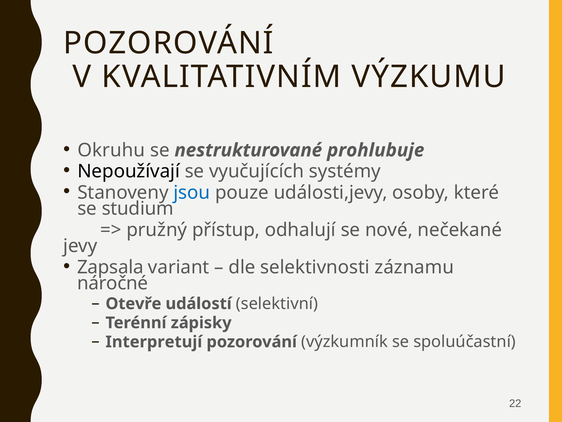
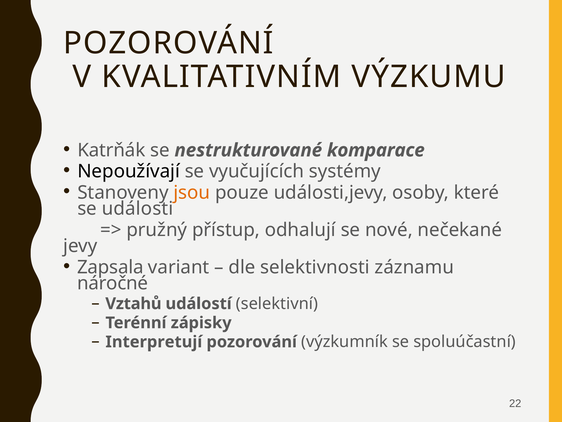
Okruhu: Okruhu -> Katrňák
prohlubuje: prohlubuje -> komparace
jsou colour: blue -> orange
studium: studium -> události
Otevře: Otevře -> Vztahů
